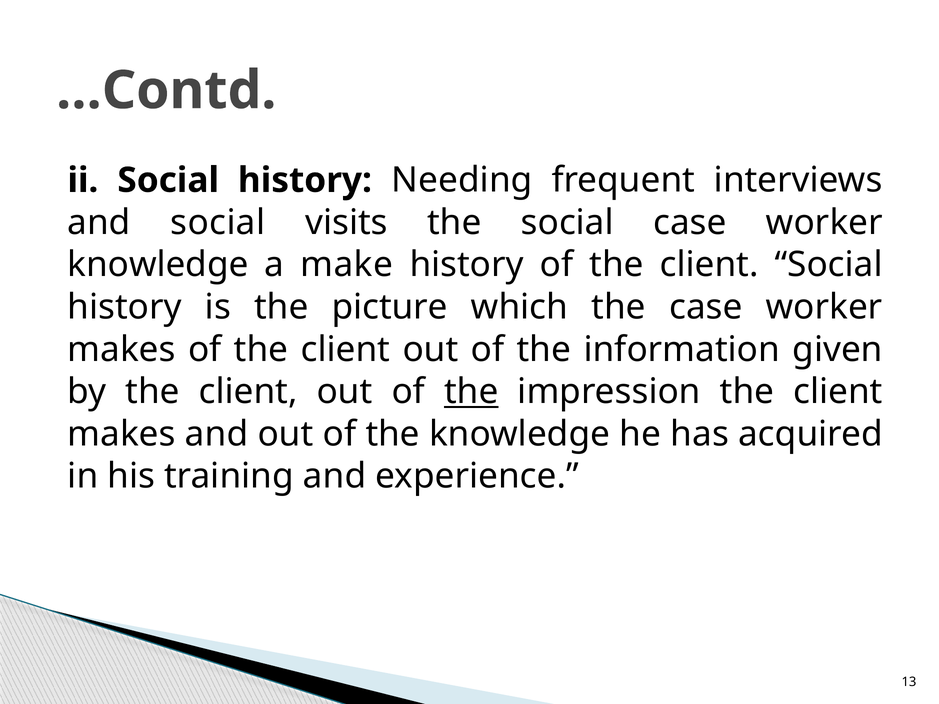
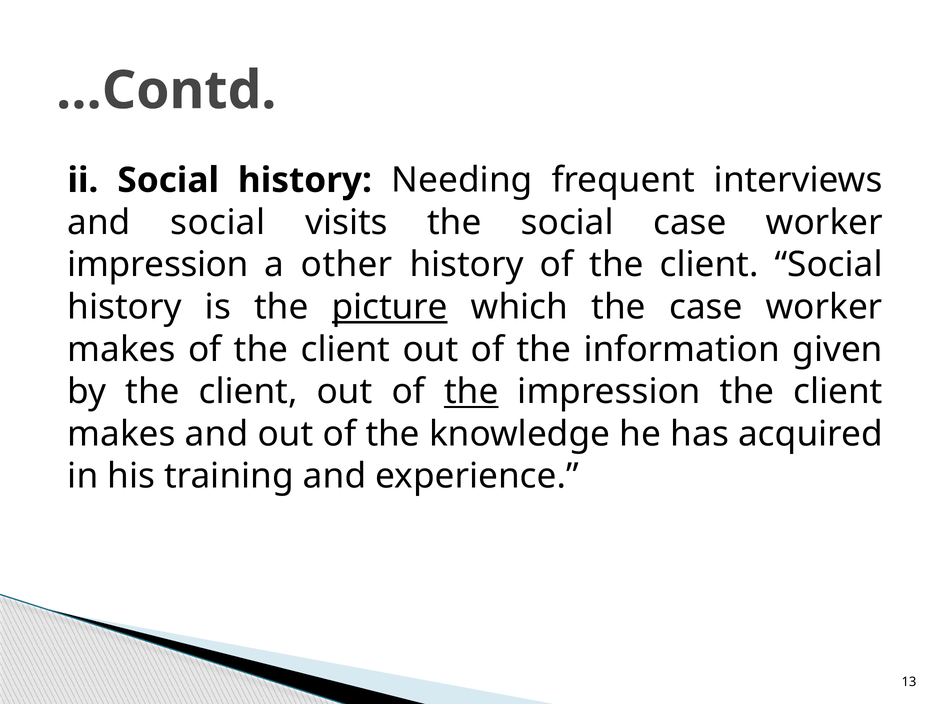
knowledge at (158, 265): knowledge -> impression
make: make -> other
picture underline: none -> present
